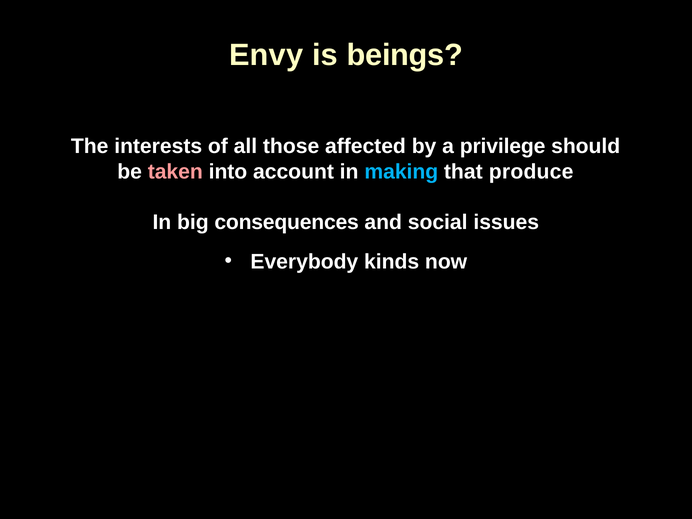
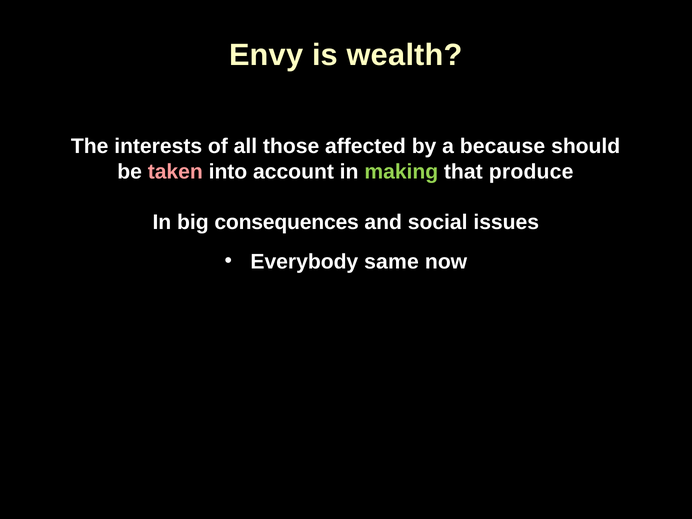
beings: beings -> wealth
privilege: privilege -> because
making colour: light blue -> light green
kinds: kinds -> same
